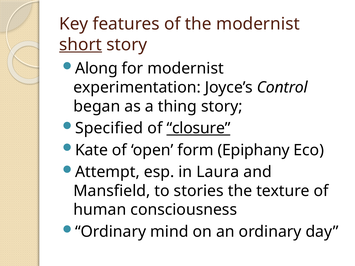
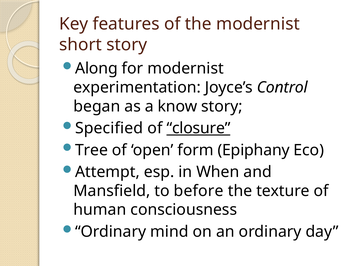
short underline: present -> none
thing: thing -> know
Kate: Kate -> Tree
Laura: Laura -> When
stories: stories -> before
